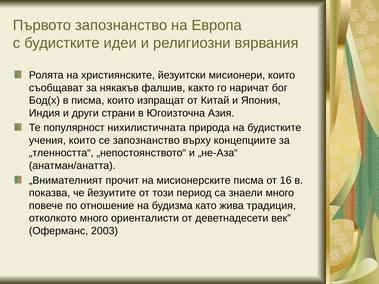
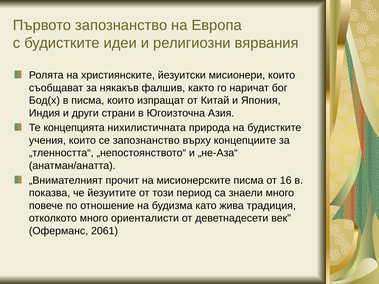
популярност: популярност -> концепцията
2003: 2003 -> 2061
